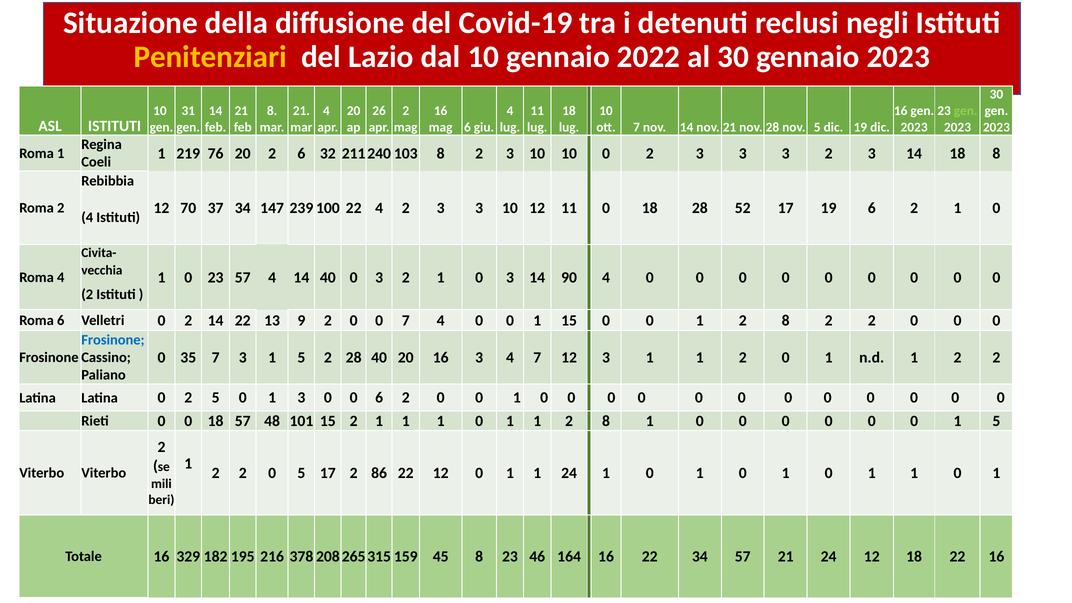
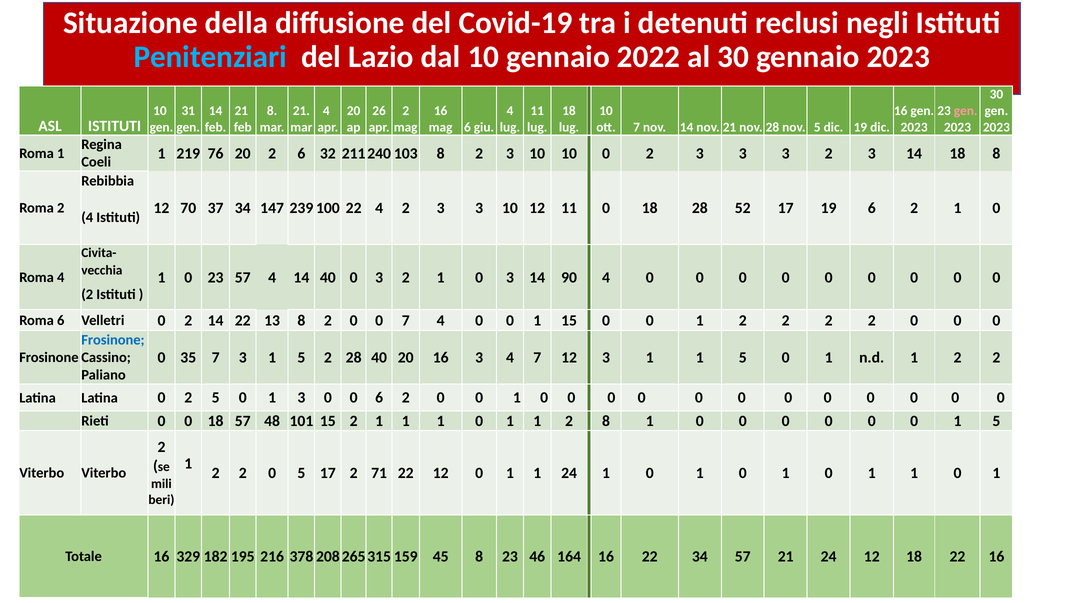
Penitenziari colour: yellow -> light blue
gen at (966, 111) colour: light green -> pink
13 9: 9 -> 8
0 1 2 8: 8 -> 2
3 1 1 2: 2 -> 5
86: 86 -> 71
